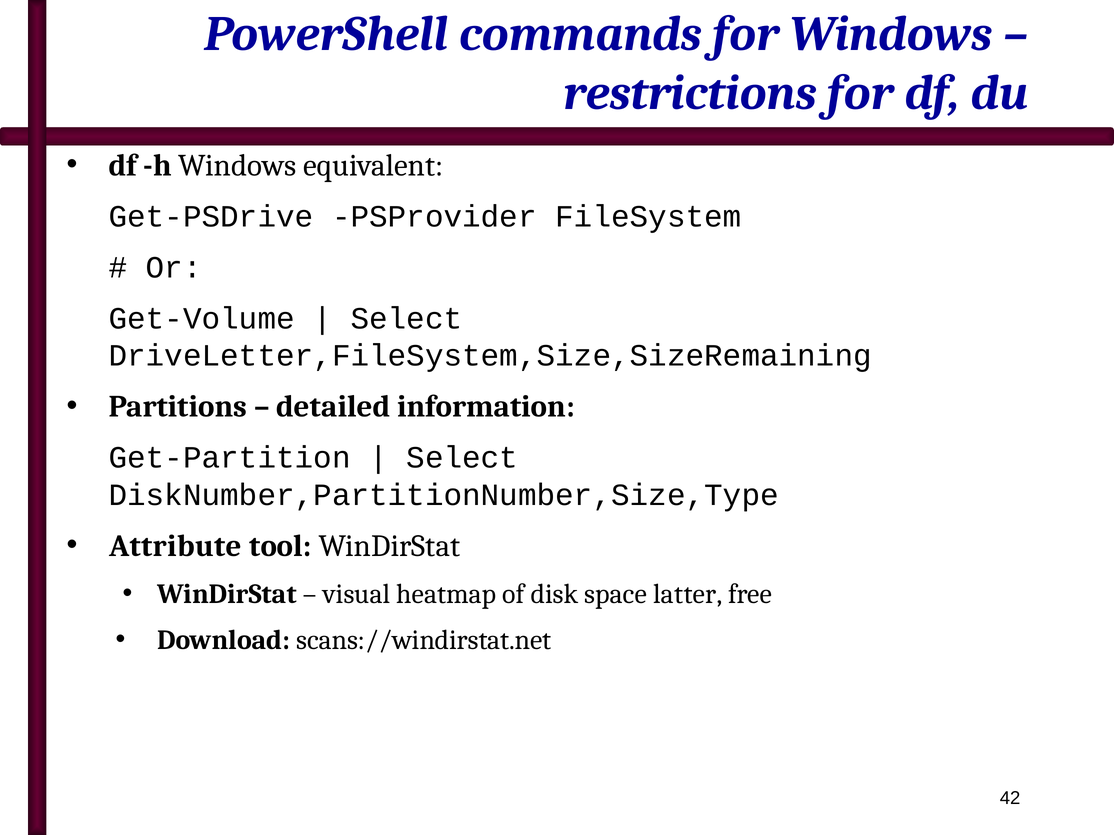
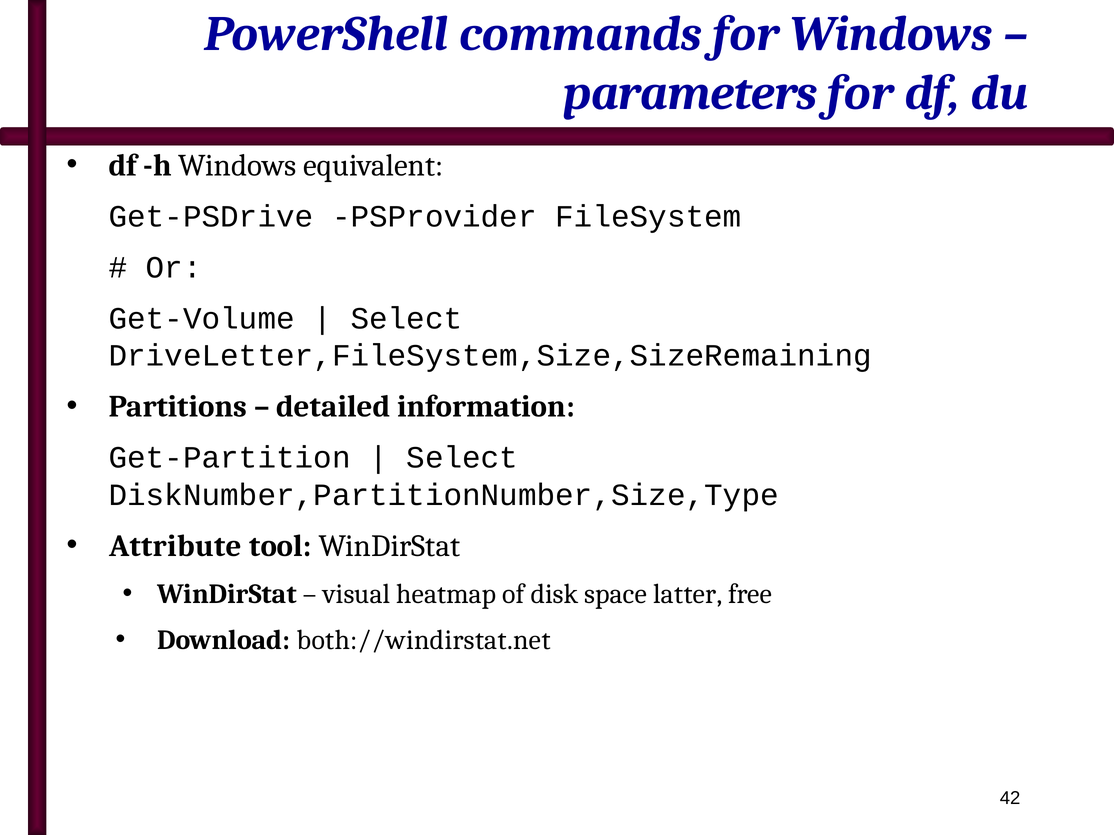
restrictions: restrictions -> parameters
scans://windirstat.net: scans://windirstat.net -> both://windirstat.net
